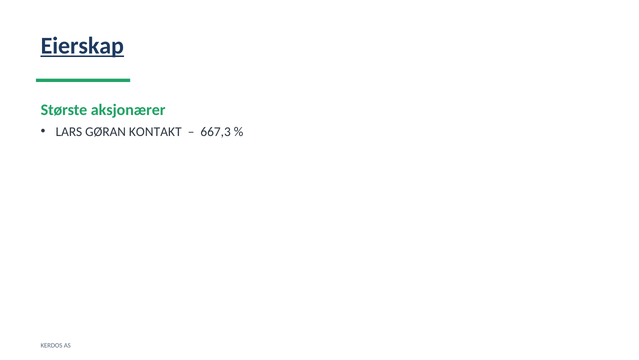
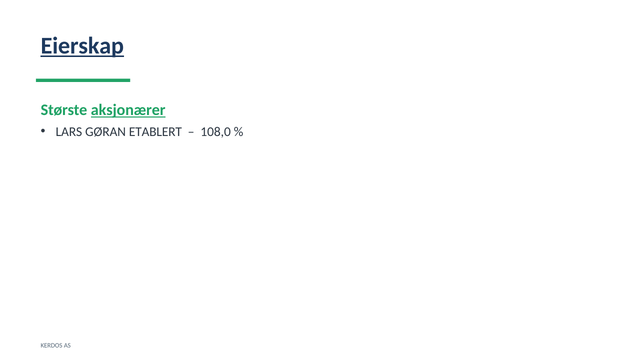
aksjonærer underline: none -> present
KONTAKT: KONTAKT -> ETABLERT
667,3: 667,3 -> 108,0
